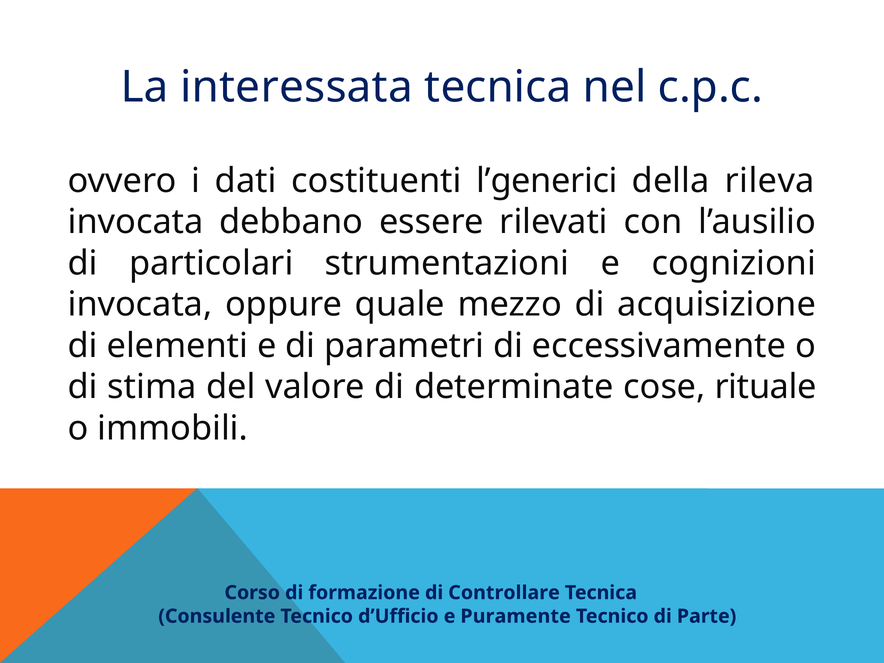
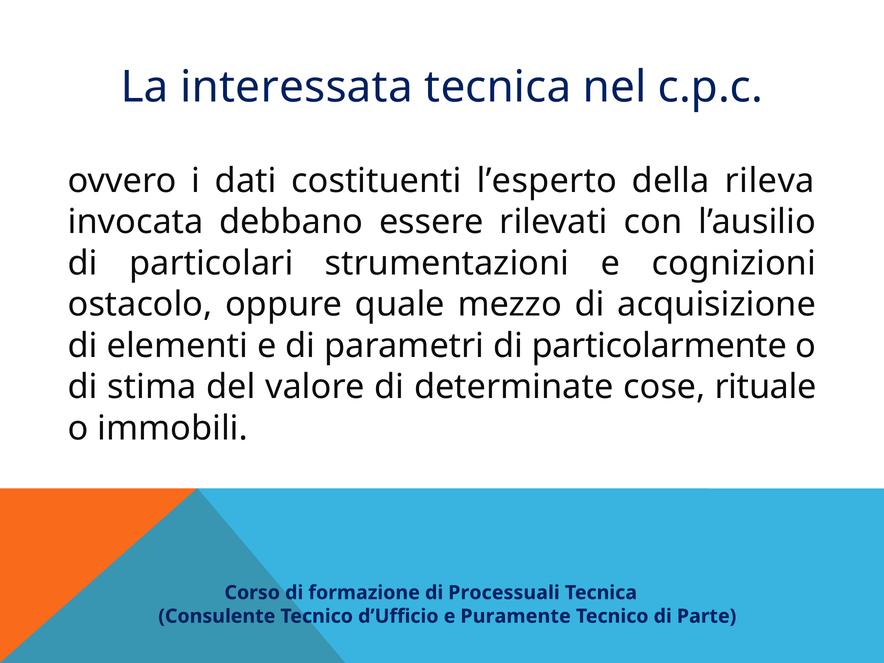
l’generici: l’generici -> l’esperto
invocata at (140, 305): invocata -> ostacolo
eccessivamente: eccessivamente -> particolarmente
Controllare: Controllare -> Processuali
